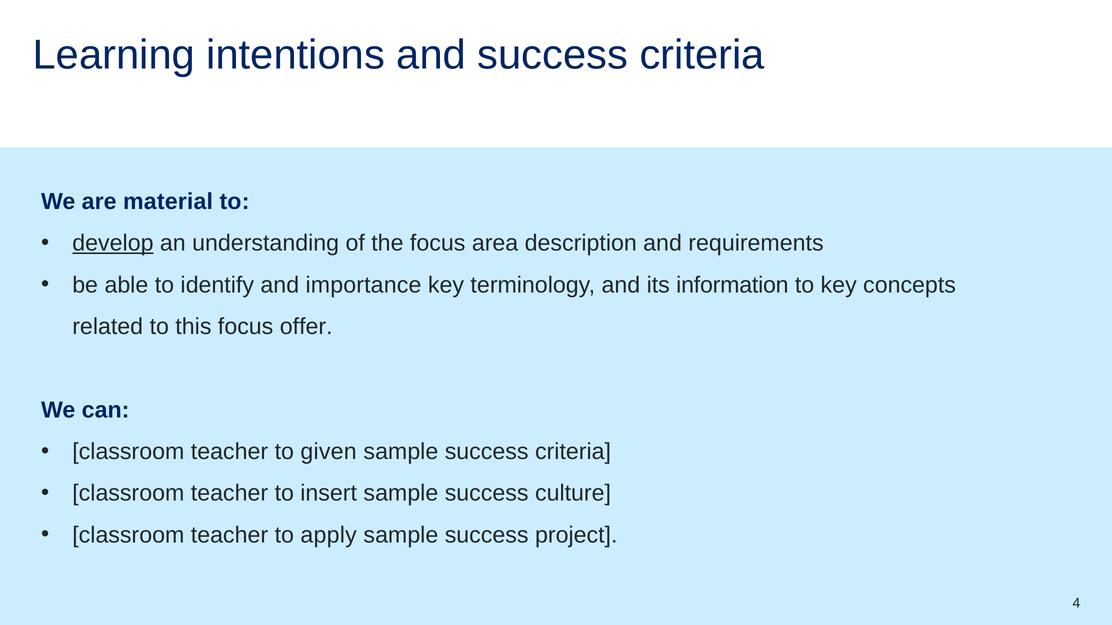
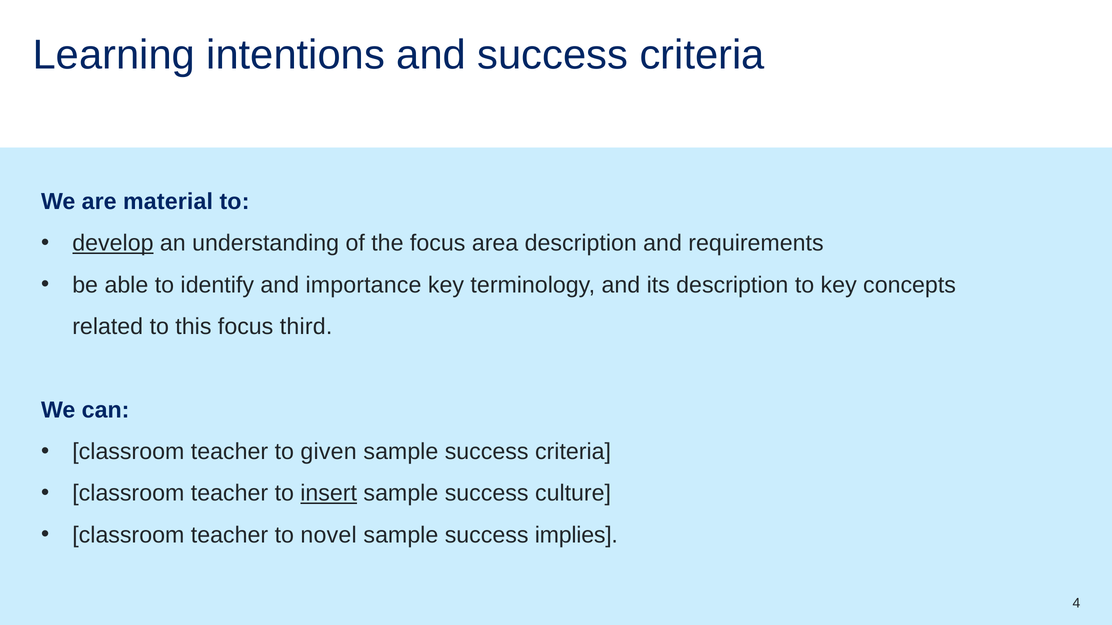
its information: information -> description
offer: offer -> third
insert underline: none -> present
apply: apply -> novel
project: project -> implies
